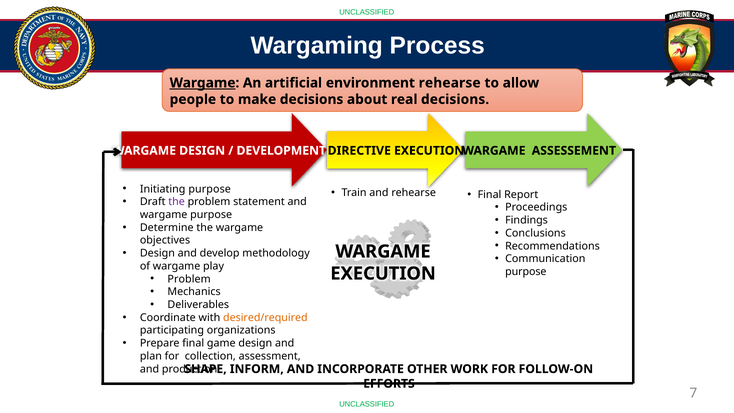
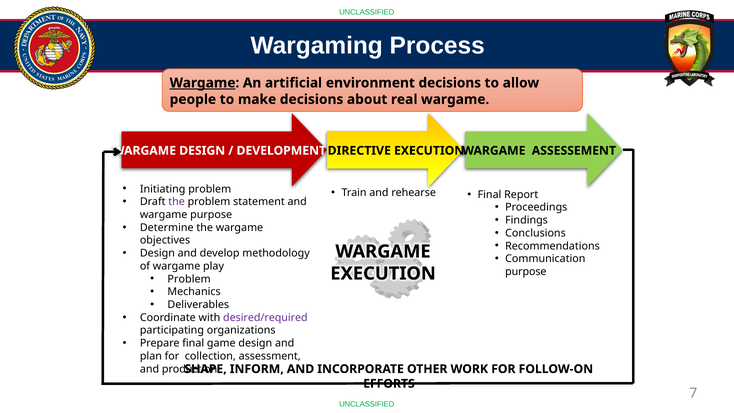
environment rehearse: rehearse -> decisions
real decisions: decisions -> wargame
Initiating purpose: purpose -> problem
desired/required colour: orange -> purple
